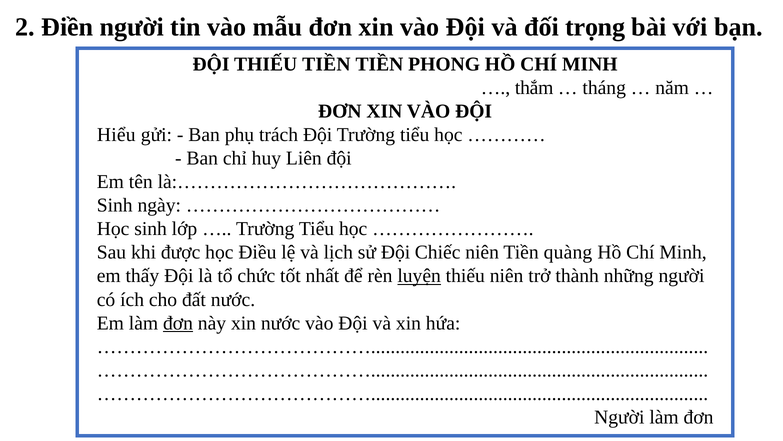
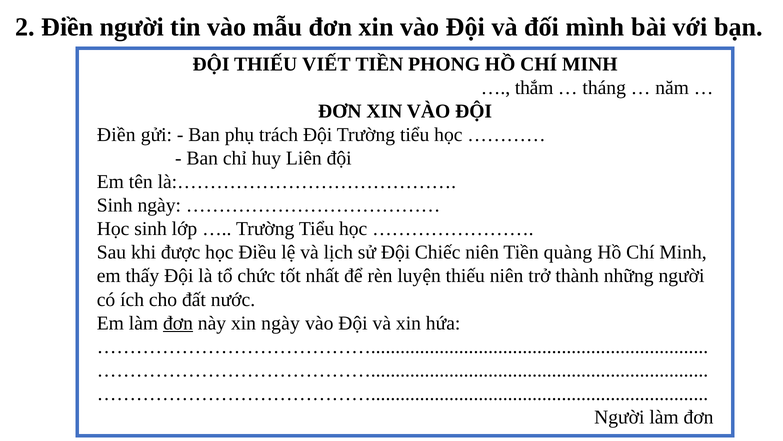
trọng: trọng -> mình
THIẾU TIỀN: TIỀN -> VIẾT
Hiểu at (116, 135): Hiểu -> Điền
luyện underline: present -> none
xin nước: nước -> ngày
